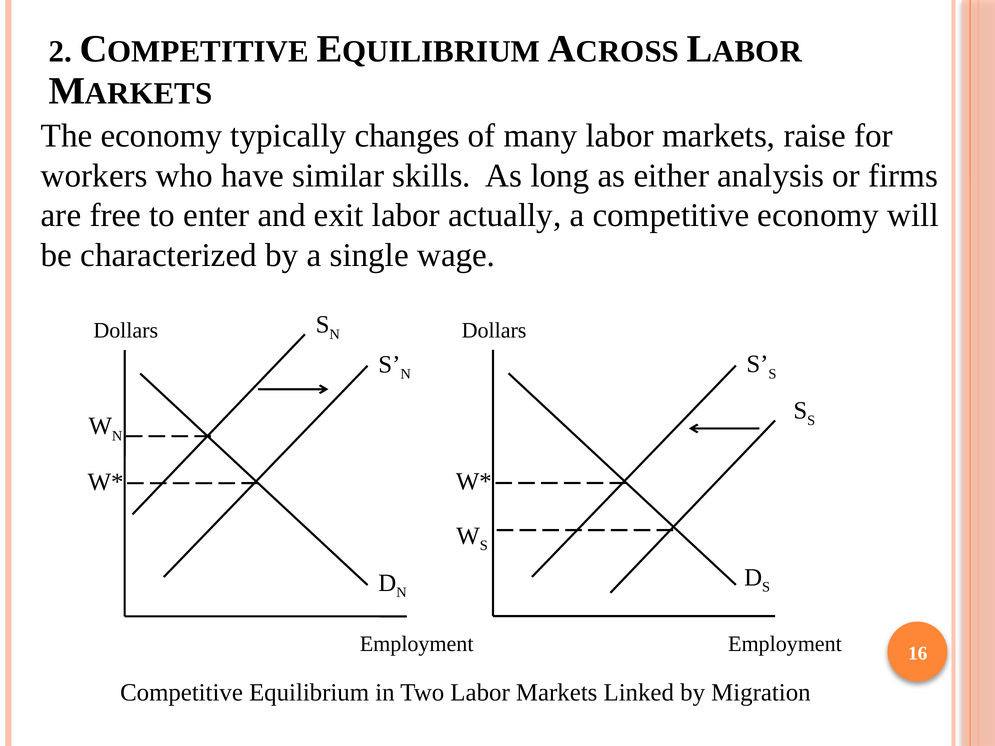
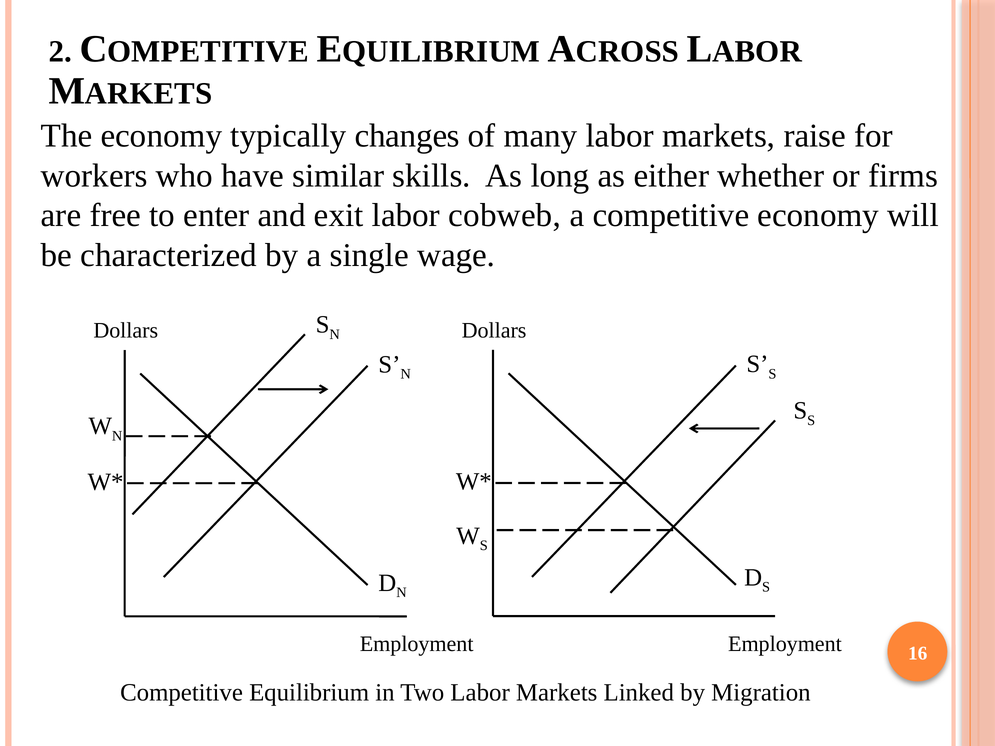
analysis: analysis -> whether
actually: actually -> cobweb
